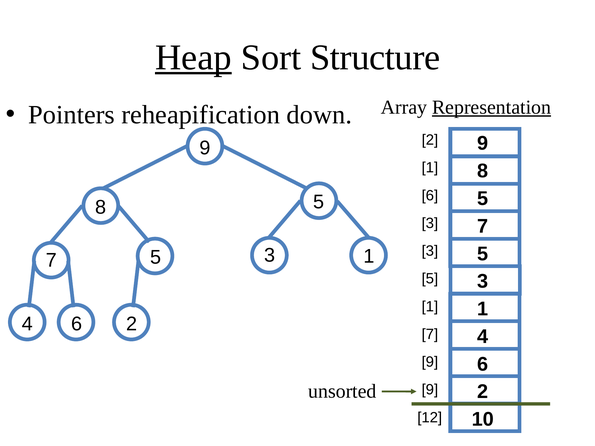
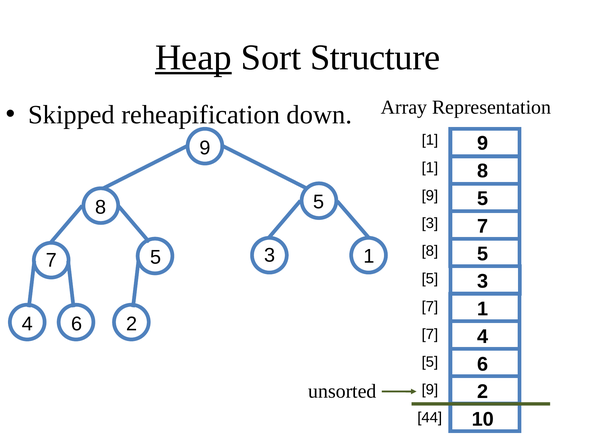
Pointers: Pointers -> Skipped
Representation underline: present -> none
2 at (430, 140): 2 -> 1
6 at (430, 196): 6 -> 9
3 at (430, 251): 3 -> 8
1 at (430, 307): 1 -> 7
9 at (430, 362): 9 -> 5
12: 12 -> 44
